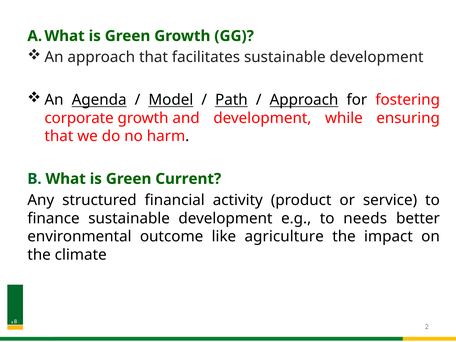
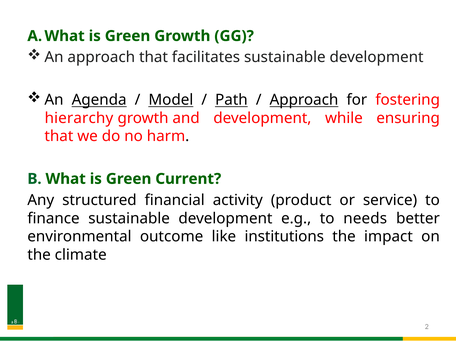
corporate: corporate -> hierarchy
agriculture: agriculture -> institutions
